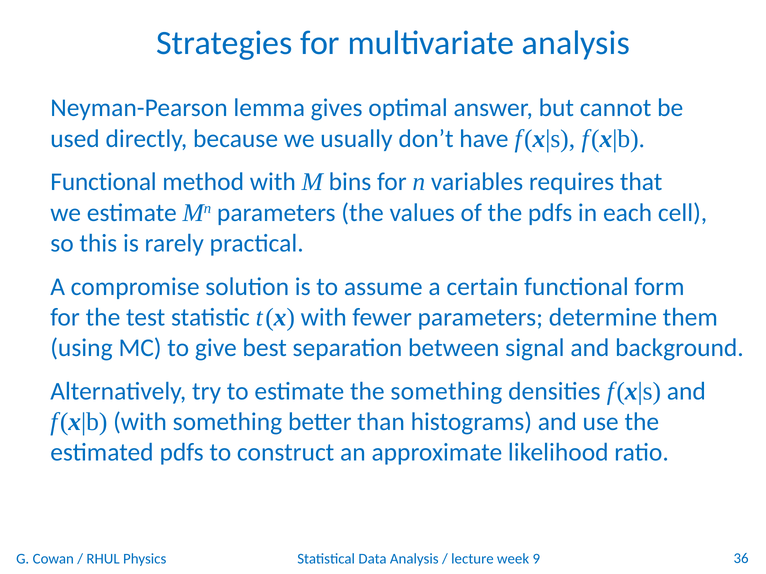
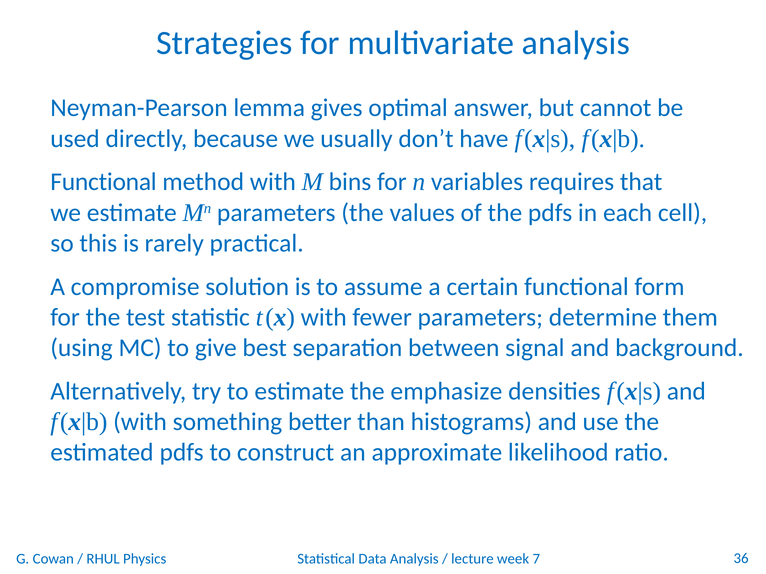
the something: something -> emphasize
9: 9 -> 7
